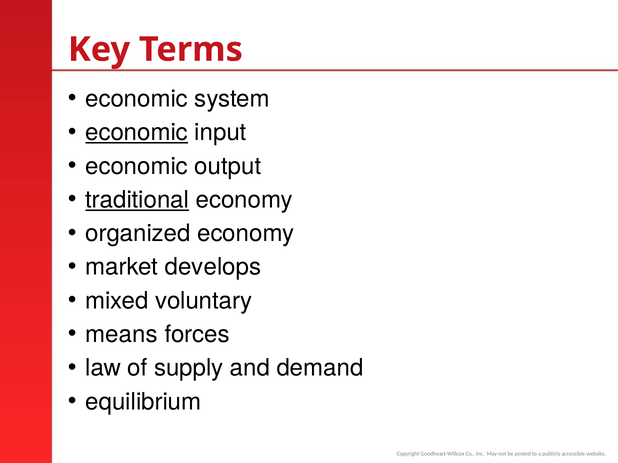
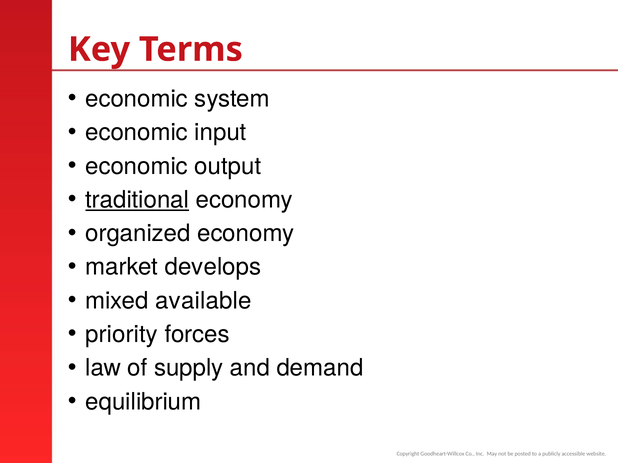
economic at (137, 133) underline: present -> none
voluntary: voluntary -> available
means: means -> priority
